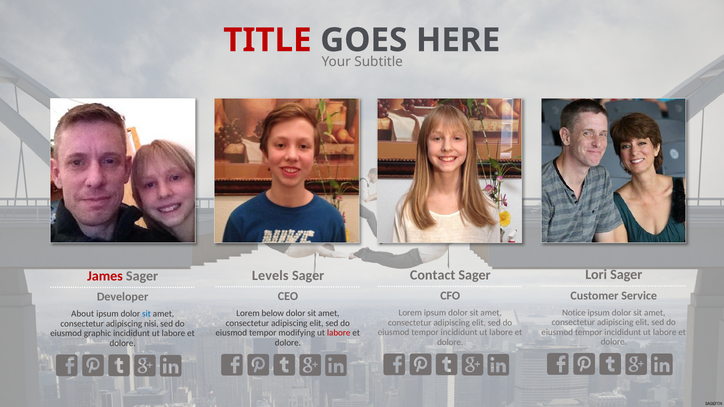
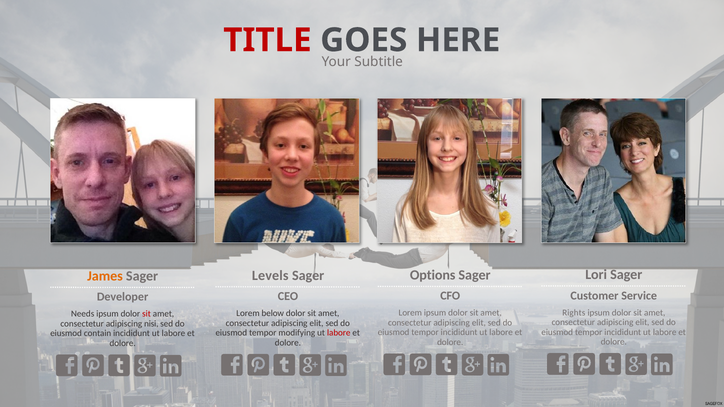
Contact: Contact -> Options
James colour: red -> orange
Notice: Notice -> Rights
About: About -> Needs
sit at (147, 314) colour: blue -> red
graphic: graphic -> contain
